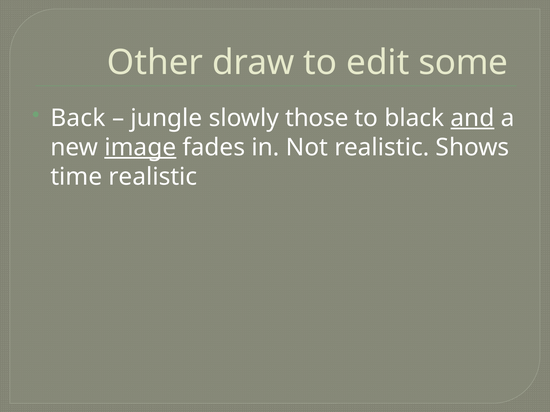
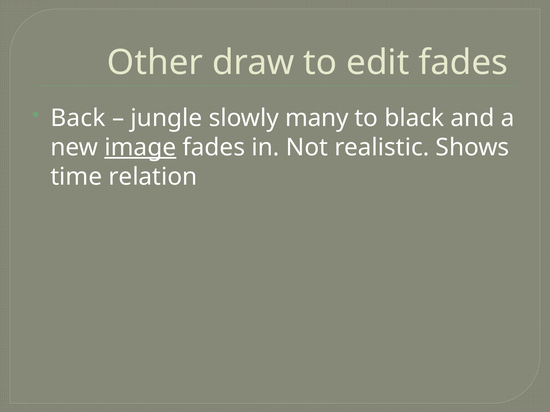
edit some: some -> fades
those: those -> many
and underline: present -> none
time realistic: realistic -> relation
